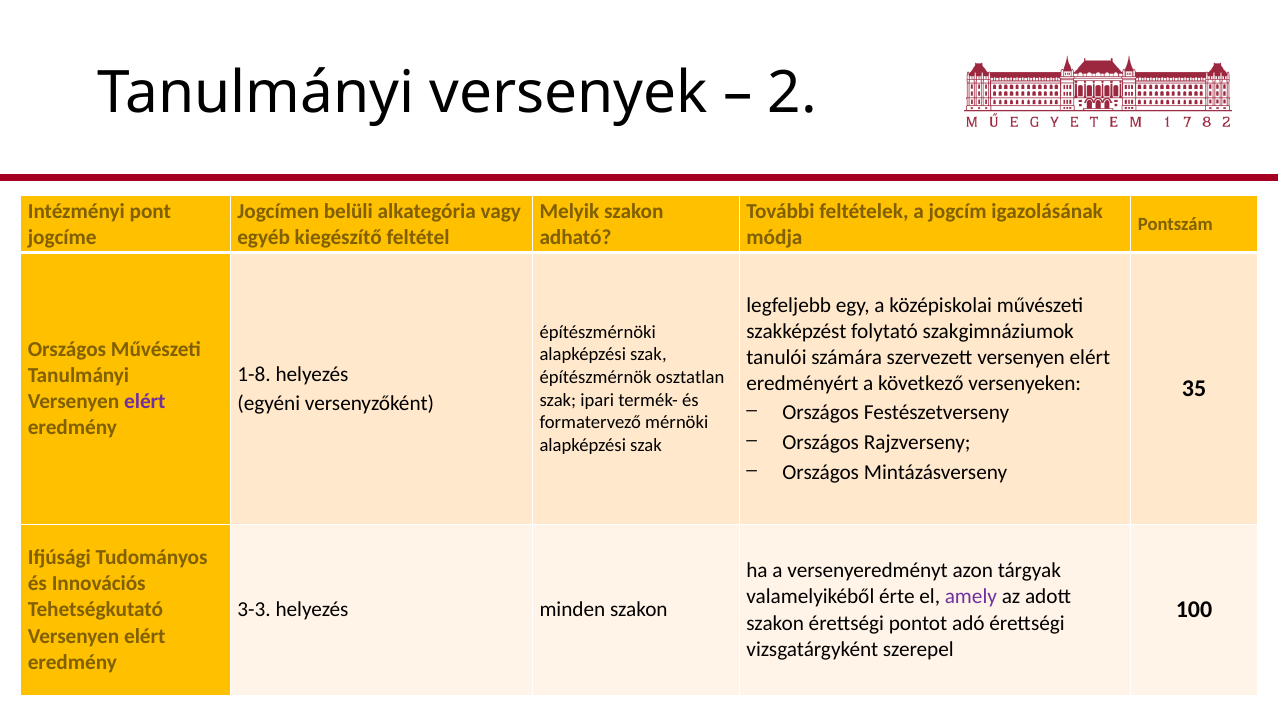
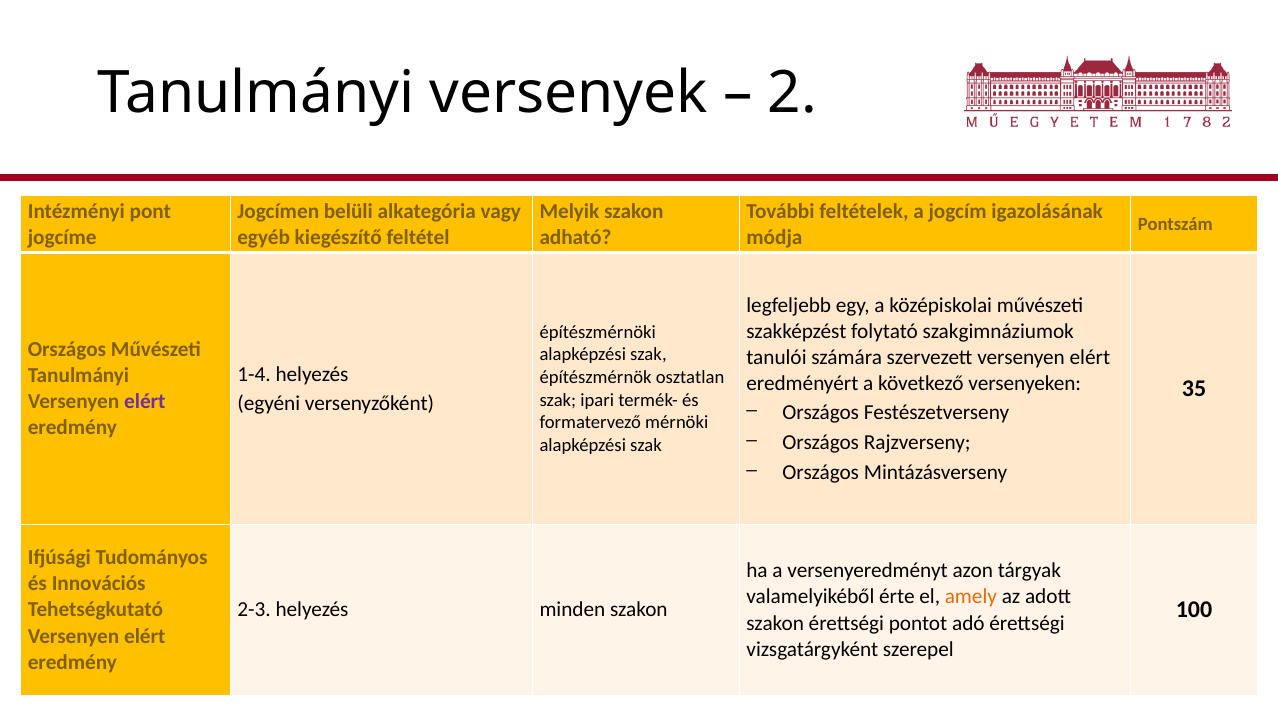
1-8: 1-8 -> 1-4
amely colour: purple -> orange
3-3: 3-3 -> 2-3
